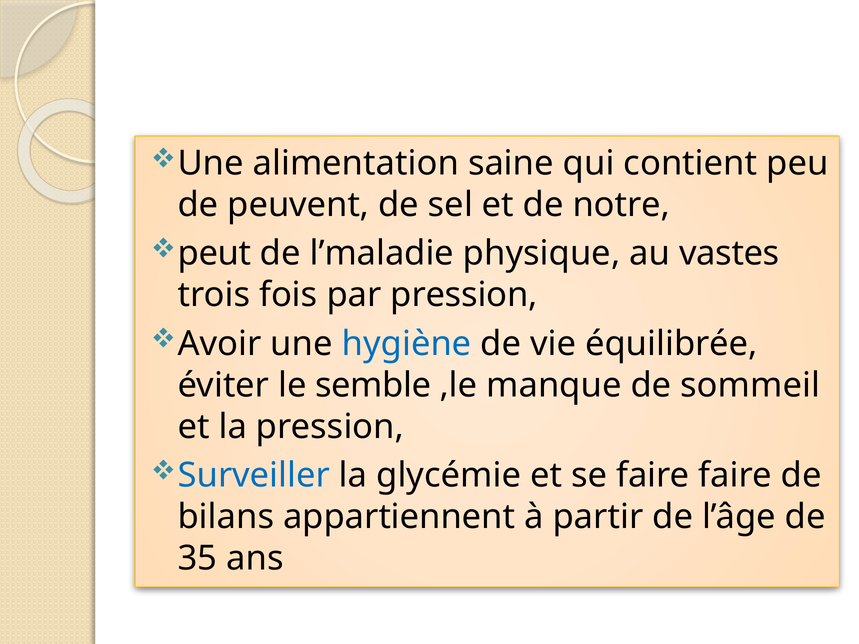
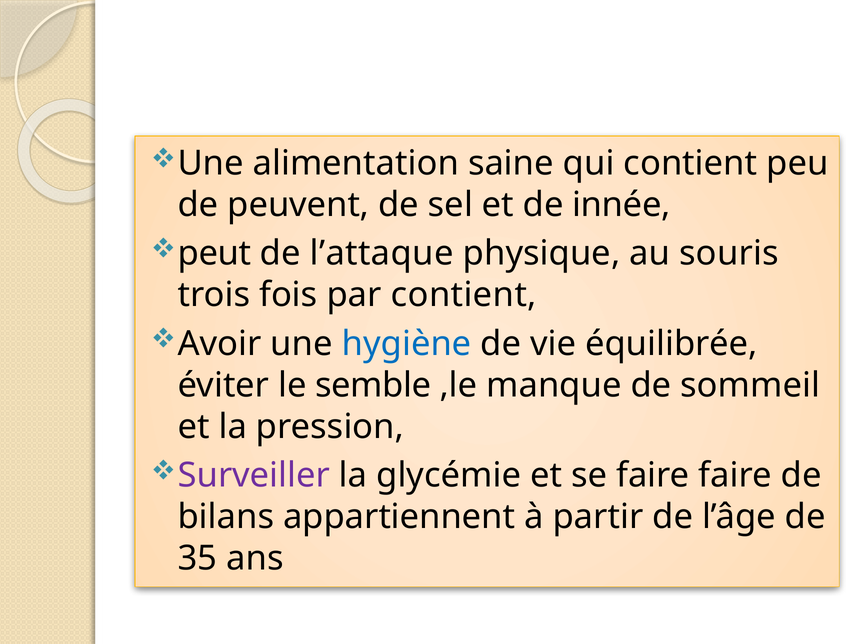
notre: notre -> innée
l’maladie: l’maladie -> l’attaque
vastes: vastes -> souris
par pression: pression -> contient
Surveiller colour: blue -> purple
